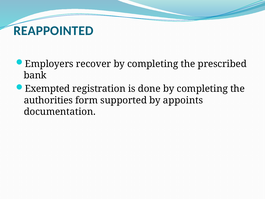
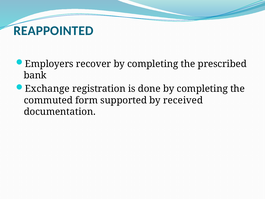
Exempted: Exempted -> Exchange
authorities: authorities -> commuted
appoints: appoints -> received
